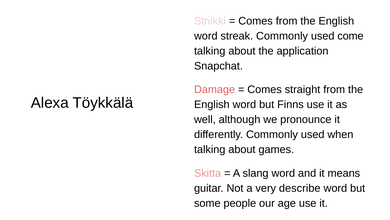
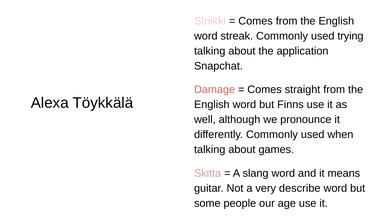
come: come -> trying
